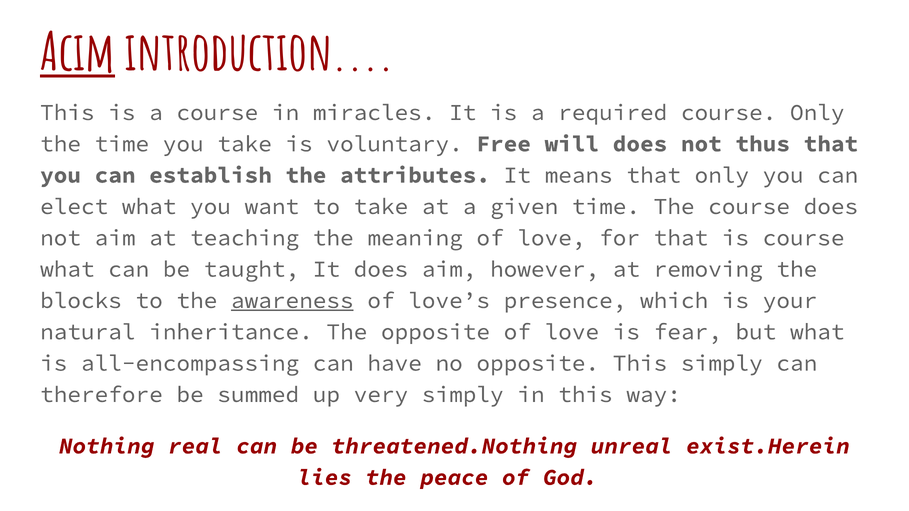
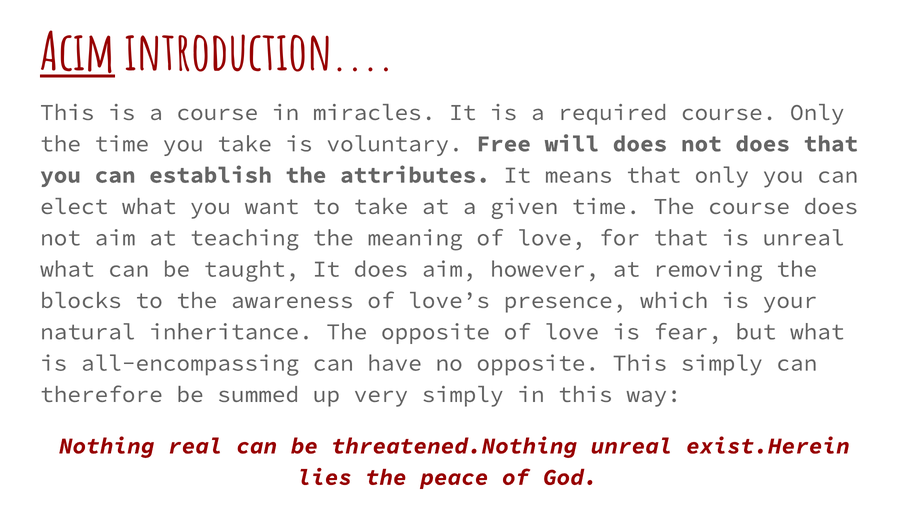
not thus: thus -> does
is course: course -> unreal
awareness underline: present -> none
